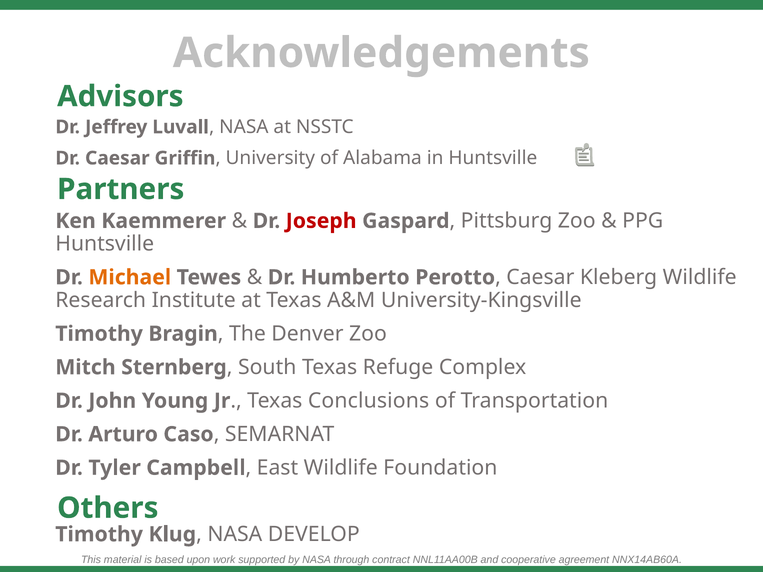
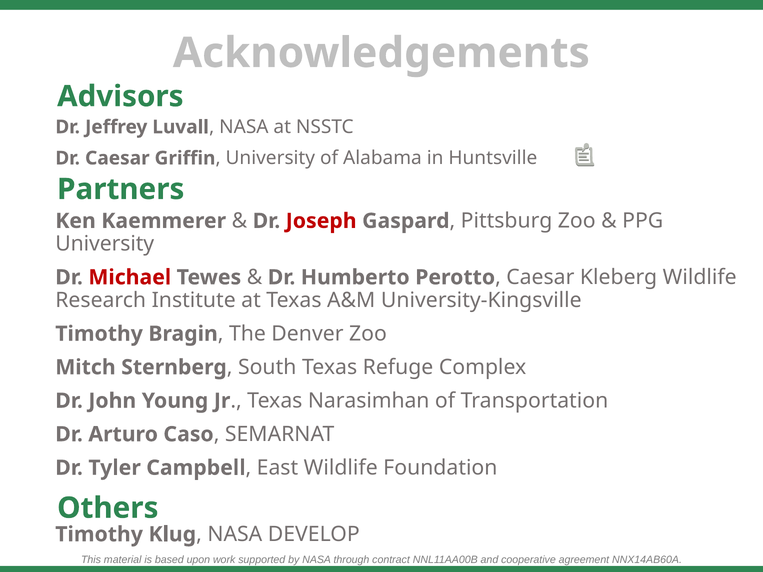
Huntsville at (105, 244): Huntsville -> University
Michael colour: orange -> red
Conclusions: Conclusions -> Narasimhan
